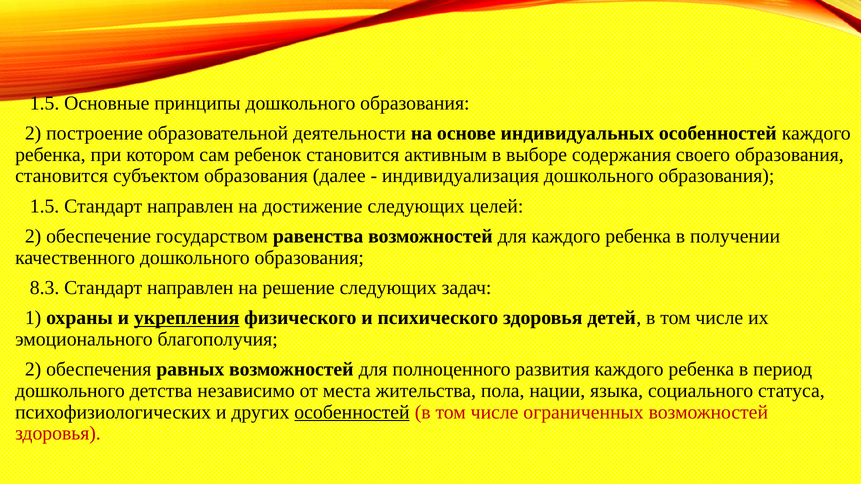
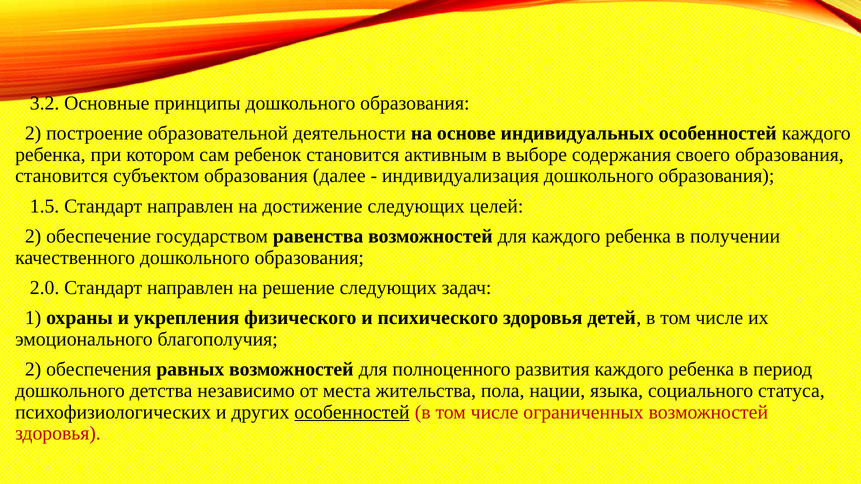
1.5 at (45, 103): 1.5 -> 3.2
8.3: 8.3 -> 2.0
укрепления underline: present -> none
